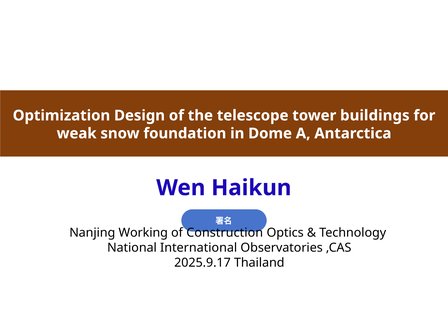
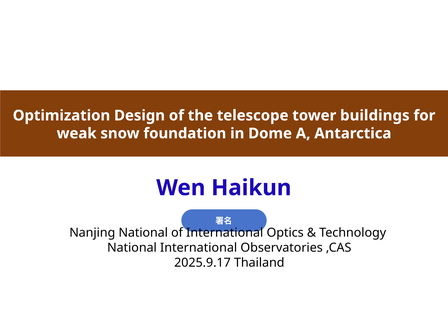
Nanjing Working: Working -> National
of Construction: Construction -> International
